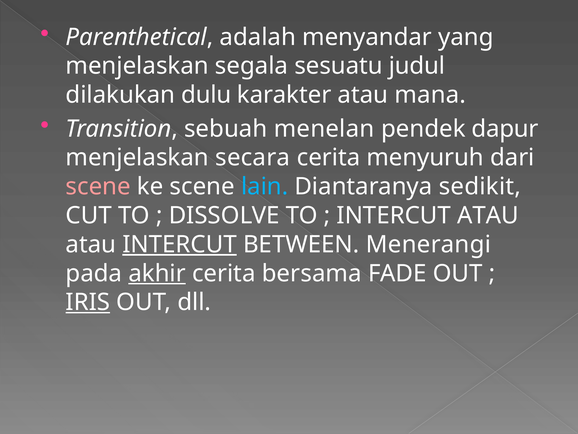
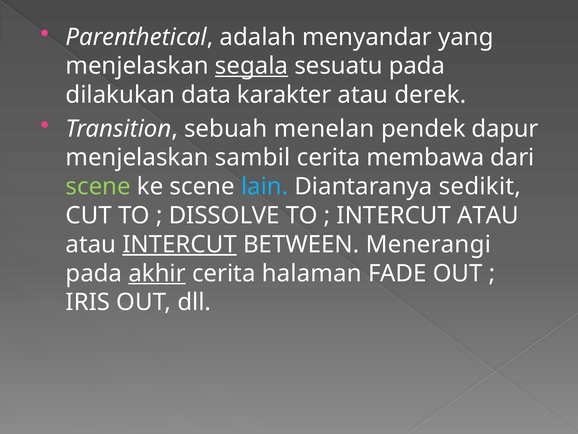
segala underline: none -> present
sesuatu judul: judul -> pada
dulu: dulu -> data
mana: mana -> derek
secara: secara -> sambil
menyuruh: menyuruh -> membawa
scene at (98, 186) colour: pink -> light green
bersama: bersama -> halaman
IRIS underline: present -> none
